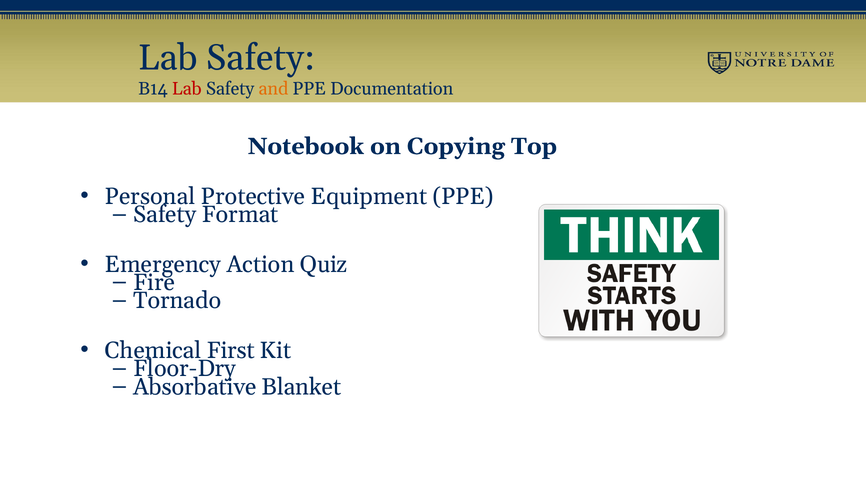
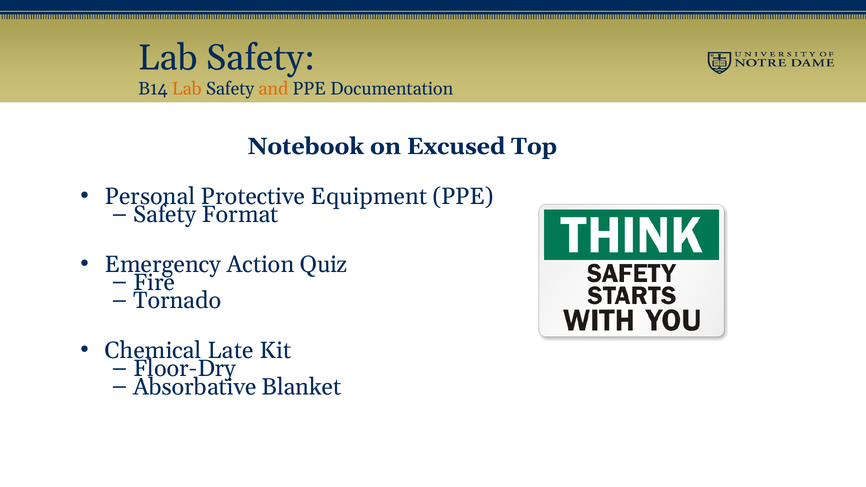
Lab at (187, 89) colour: red -> orange
Copying: Copying -> Excused
First: First -> Late
